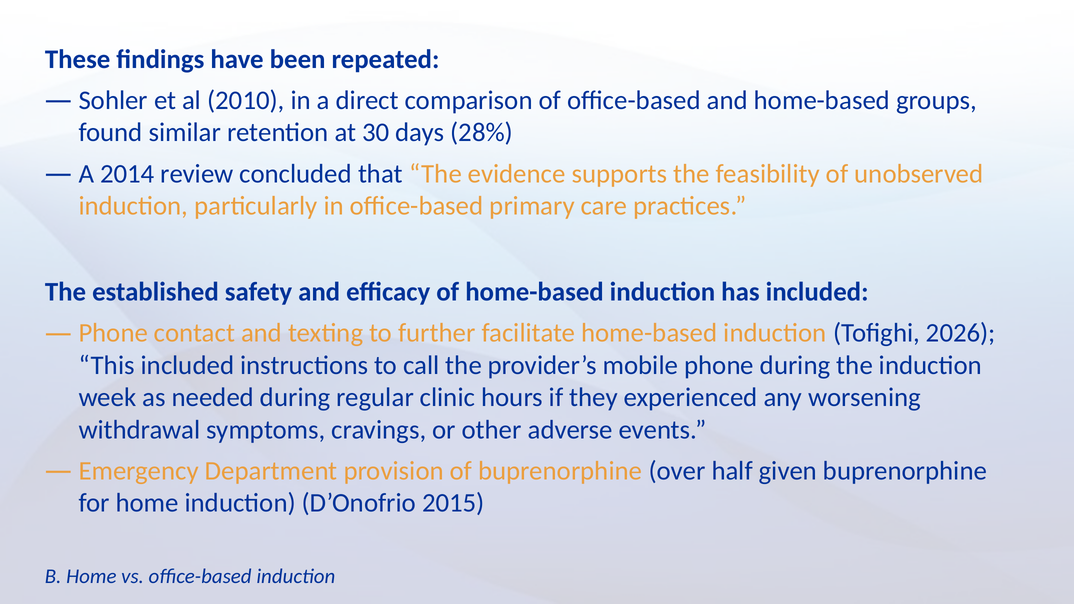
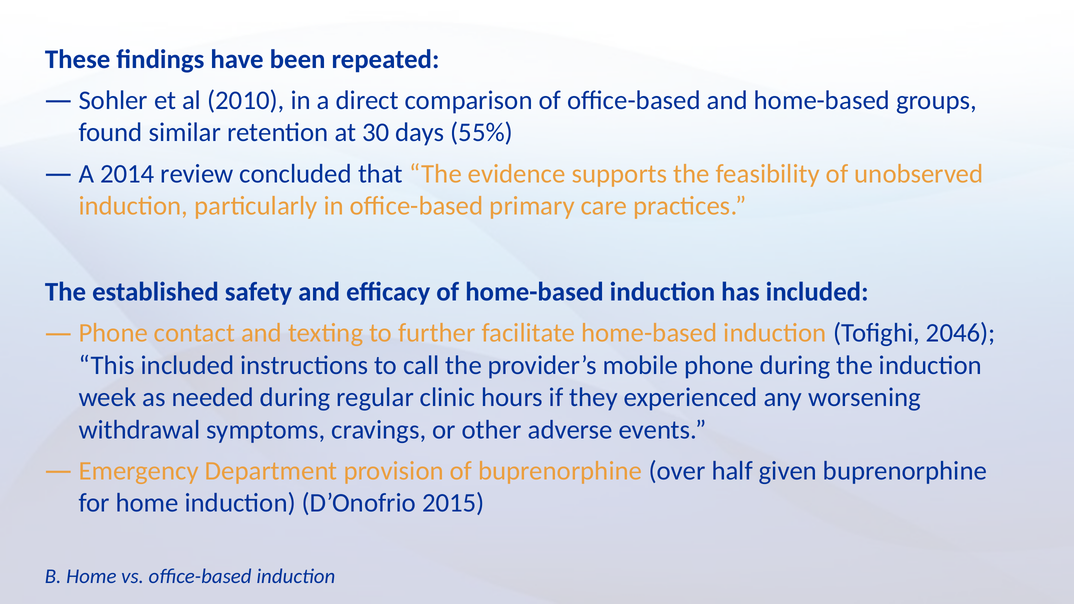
28%: 28% -> 55%
2026: 2026 -> 2046
